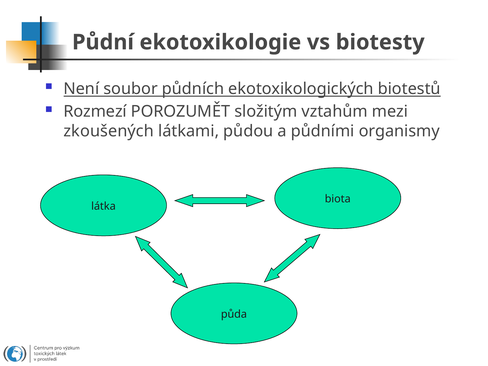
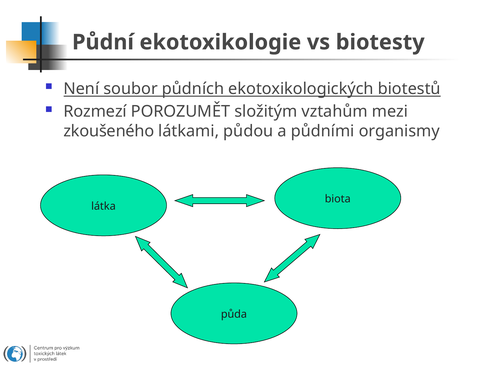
zkoušených: zkoušených -> zkoušeného
